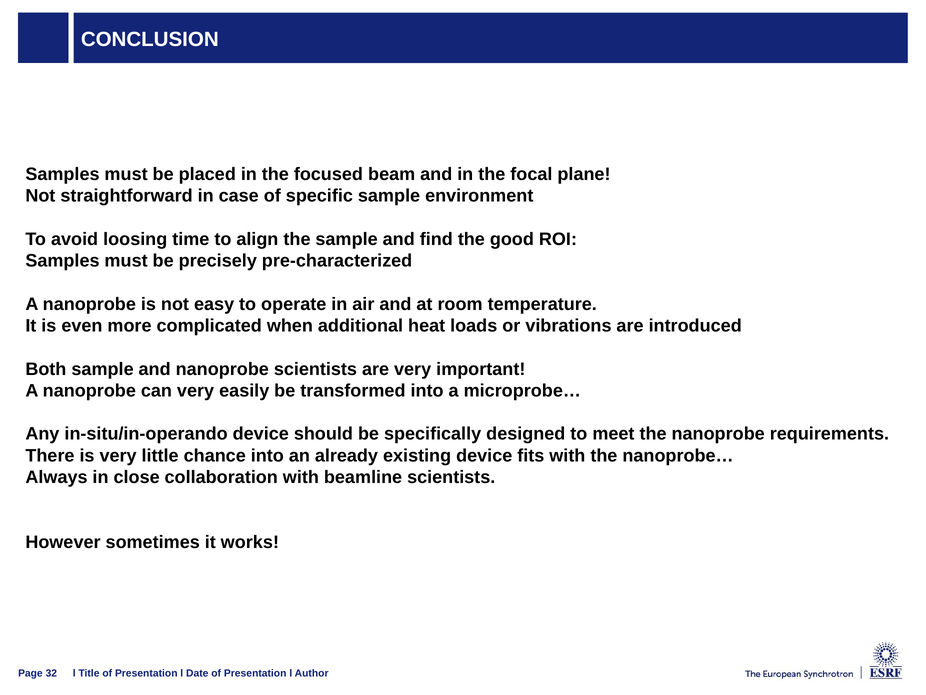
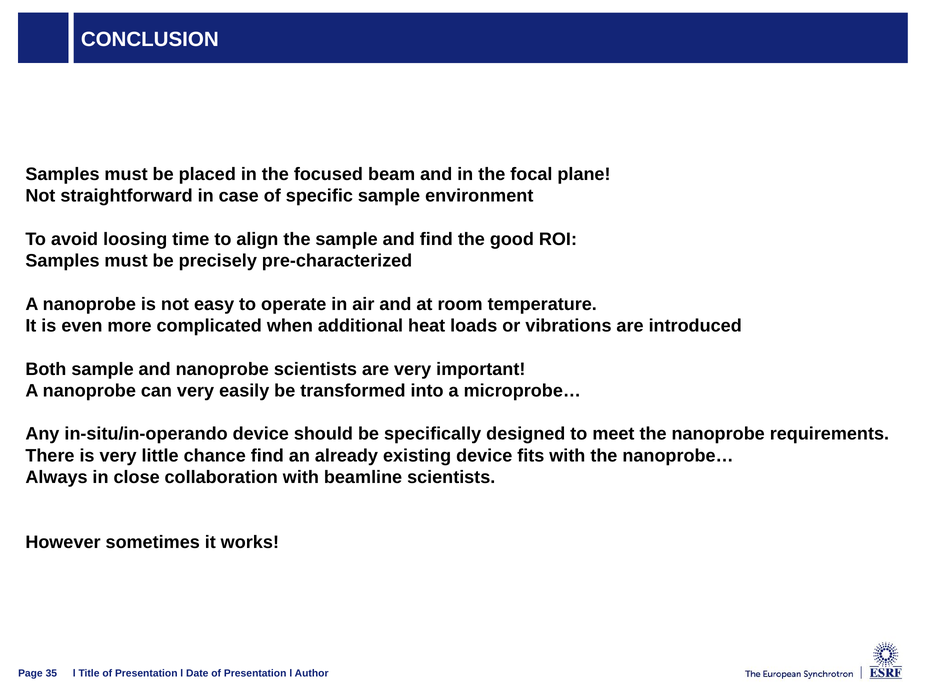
chance into: into -> find
32: 32 -> 35
